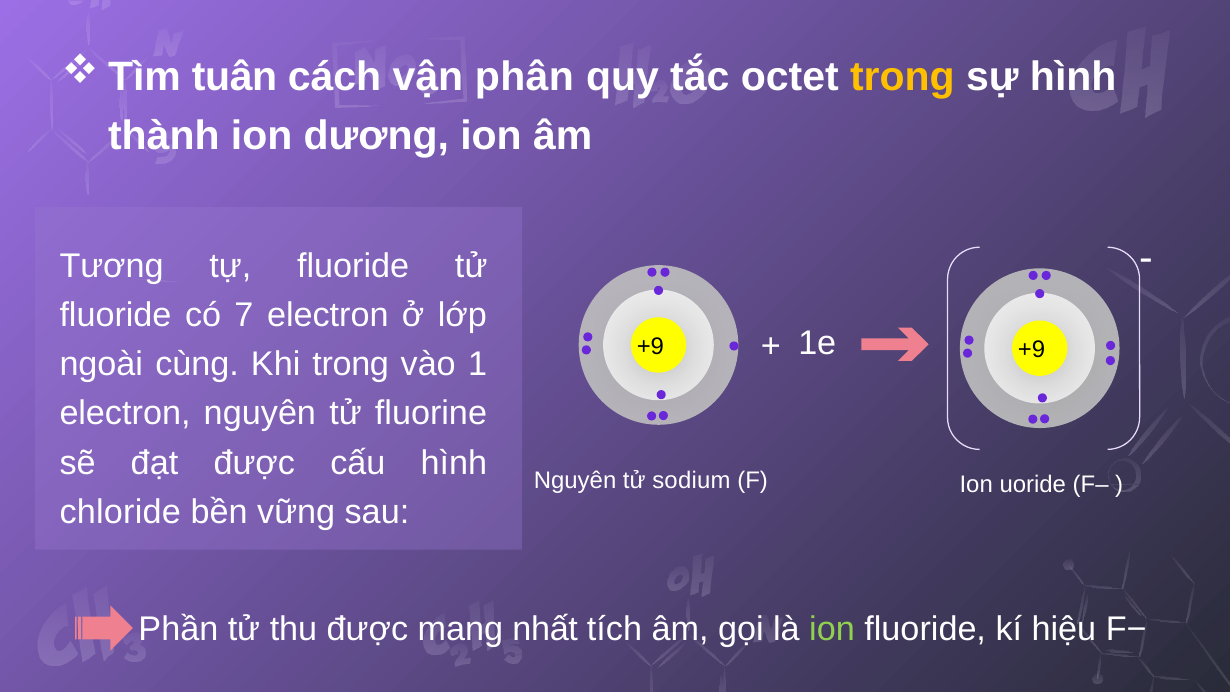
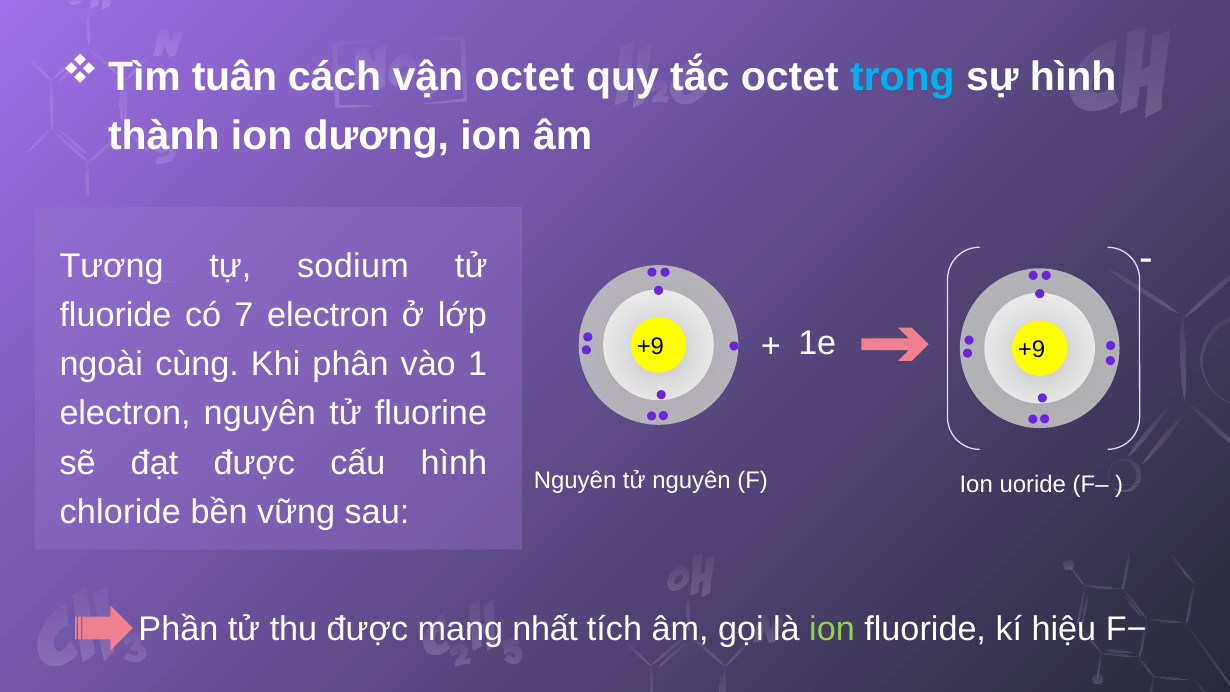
vận phân: phân -> octet
trong at (902, 77) colour: yellow -> light blue
tự fluoride: fluoride -> sodium
Khi trong: trong -> phân
tử sodium: sodium -> nguyên
